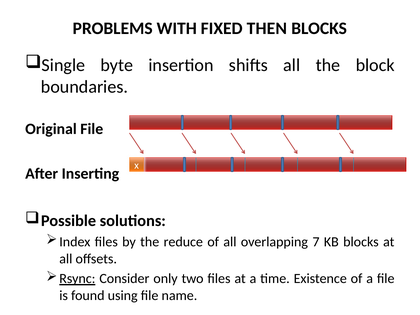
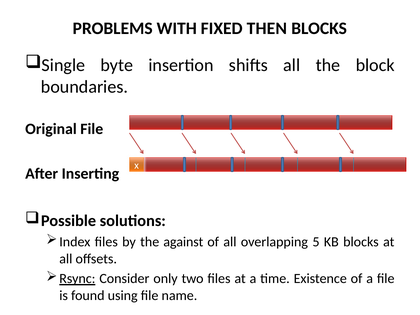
reduce: reduce -> against
7: 7 -> 5
